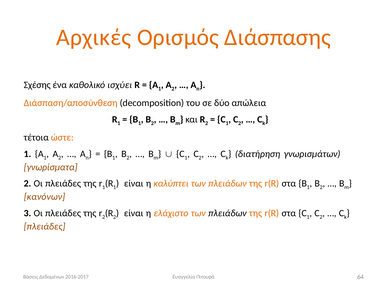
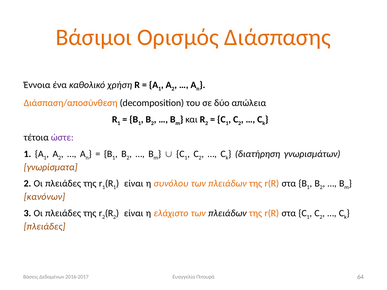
Αρχικές: Αρχικές -> Βάσιμοι
Σχέσης: Σχέσης -> Έννοια
ισχύει: ισχύει -> χρήση
ώστε colour: orange -> purple
καλύπτει: καλύπτει -> συνόλου
